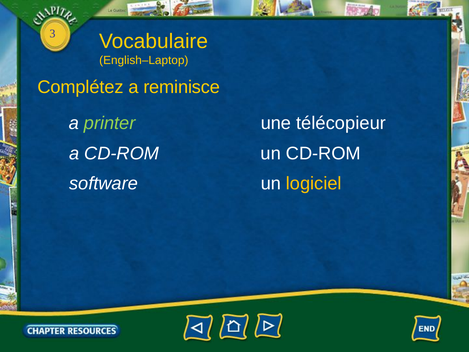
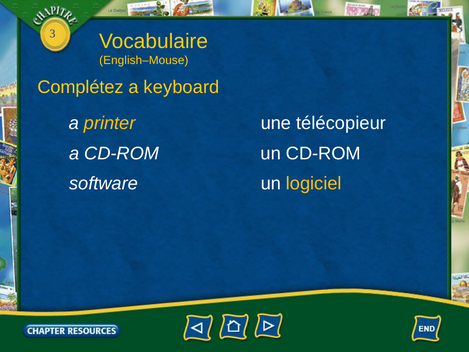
English–Laptop: English–Laptop -> English–Mouse
reminisce: reminisce -> keyboard
printer colour: light green -> yellow
